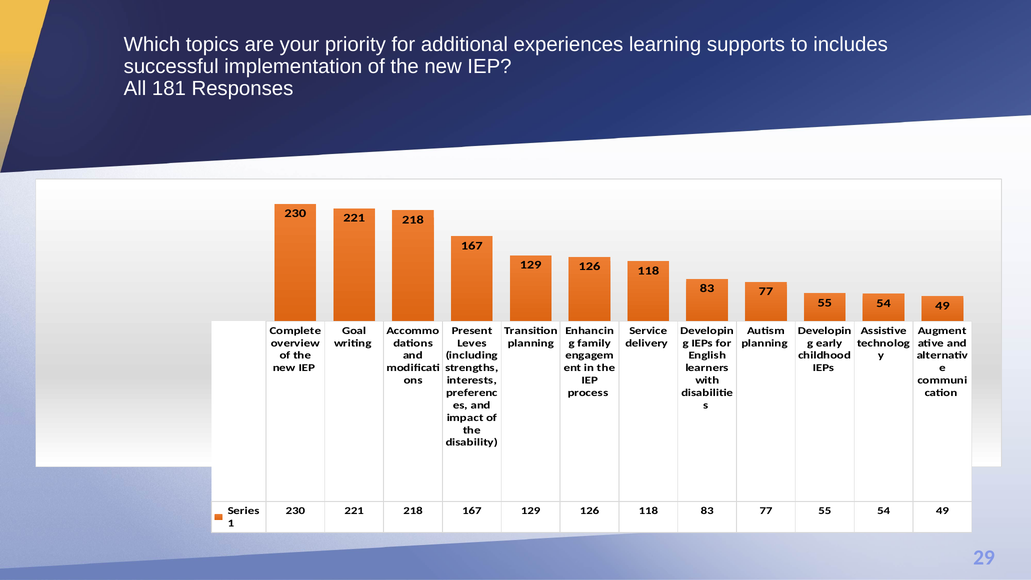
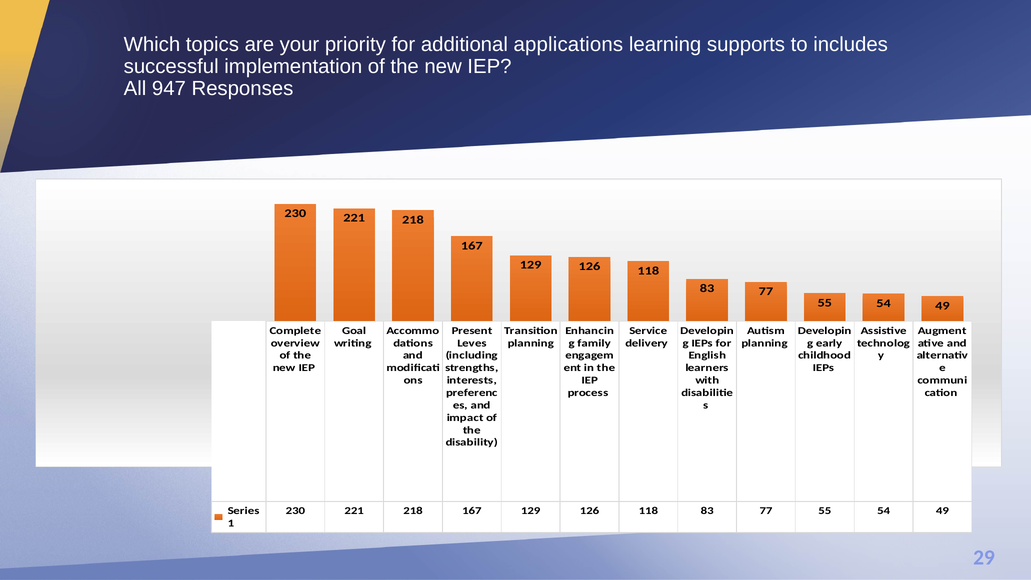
experiences: experiences -> applications
181: 181 -> 947
